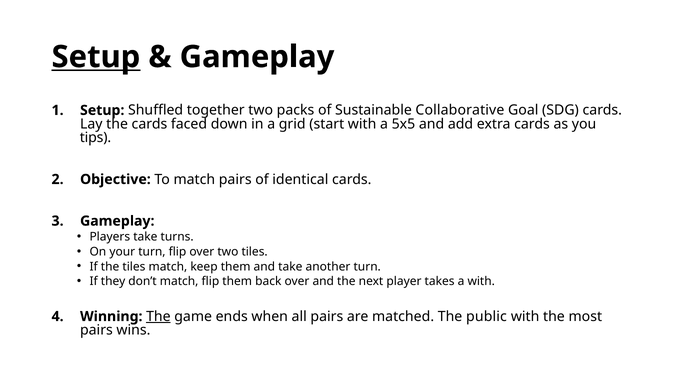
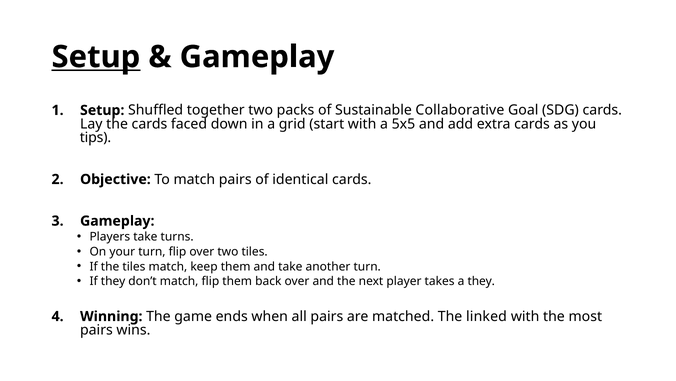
a with: with -> they
The at (158, 316) underline: present -> none
public: public -> linked
